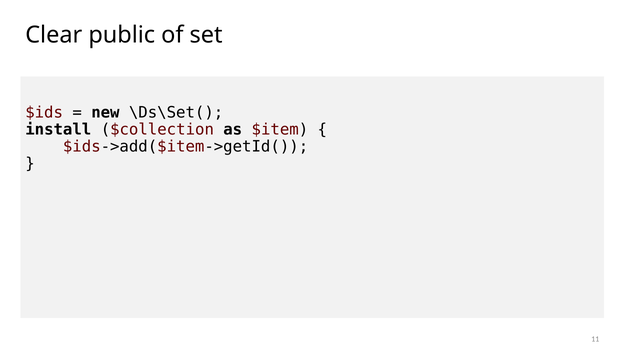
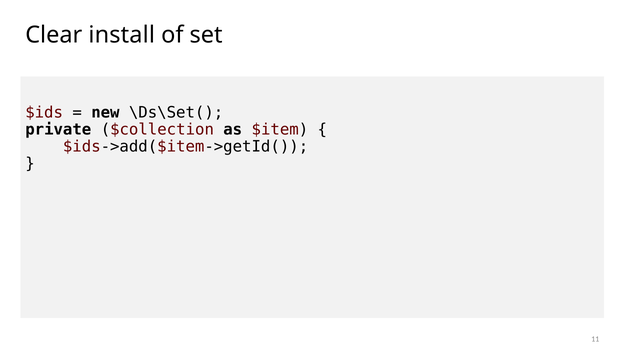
public: public -> install
install: install -> private
